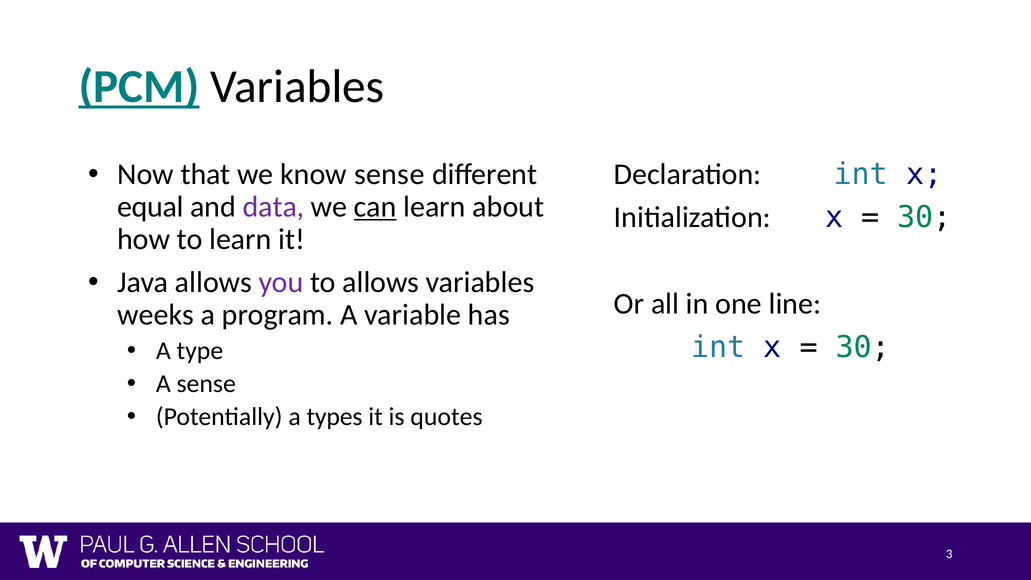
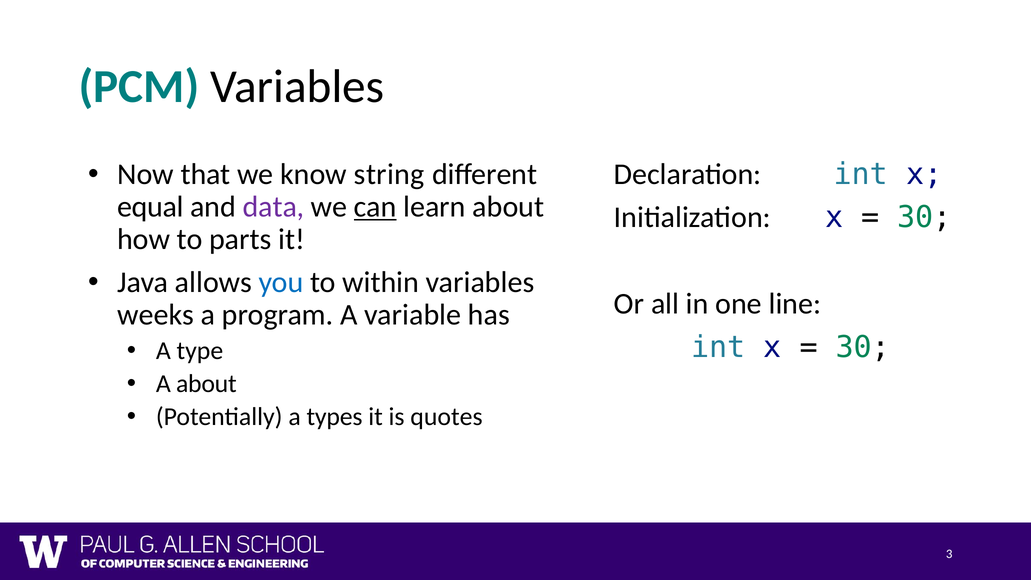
PCM underline: present -> none
know sense: sense -> string
to learn: learn -> parts
you colour: purple -> blue
to allows: allows -> within
A sense: sense -> about
